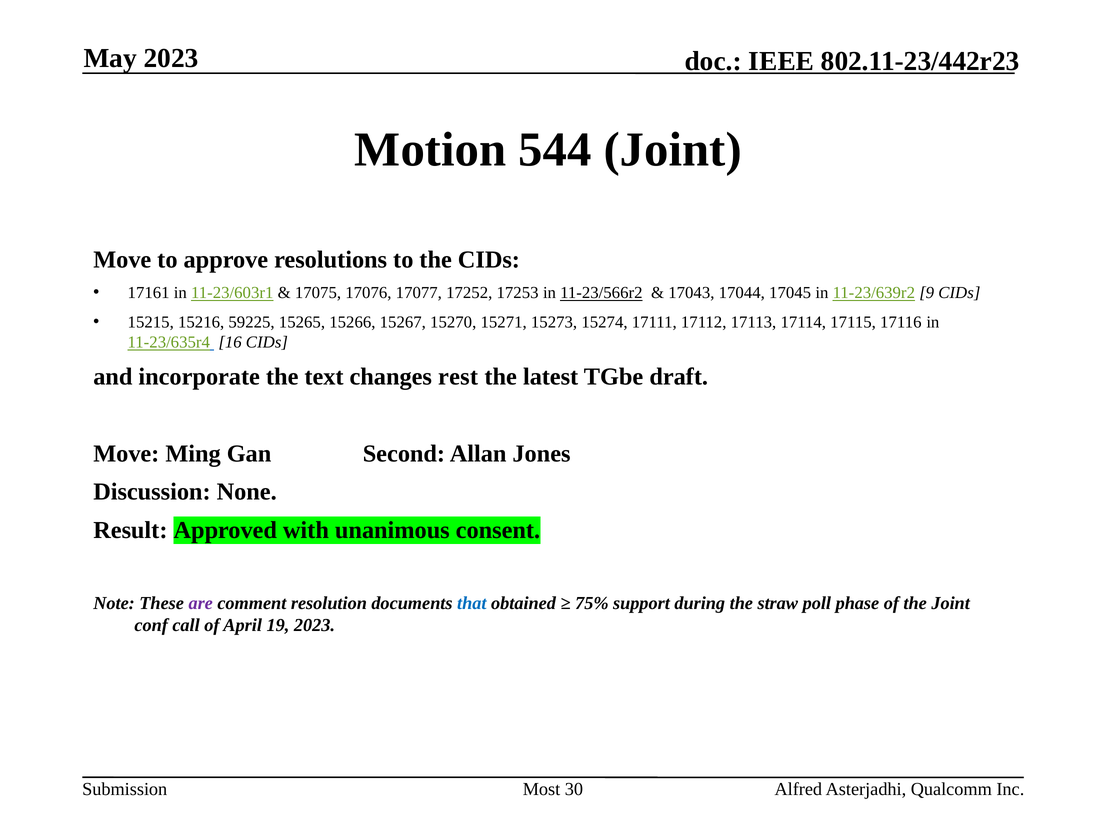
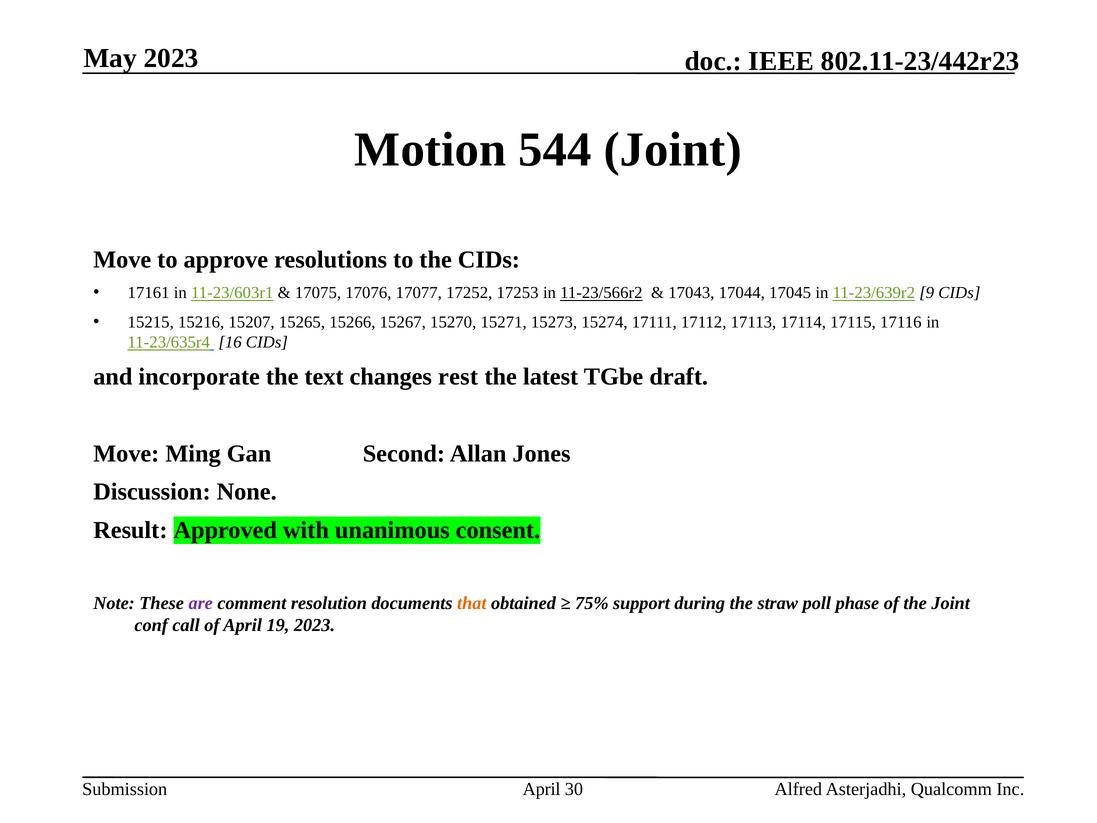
59225: 59225 -> 15207
that colour: blue -> orange
Most at (542, 789): Most -> April
